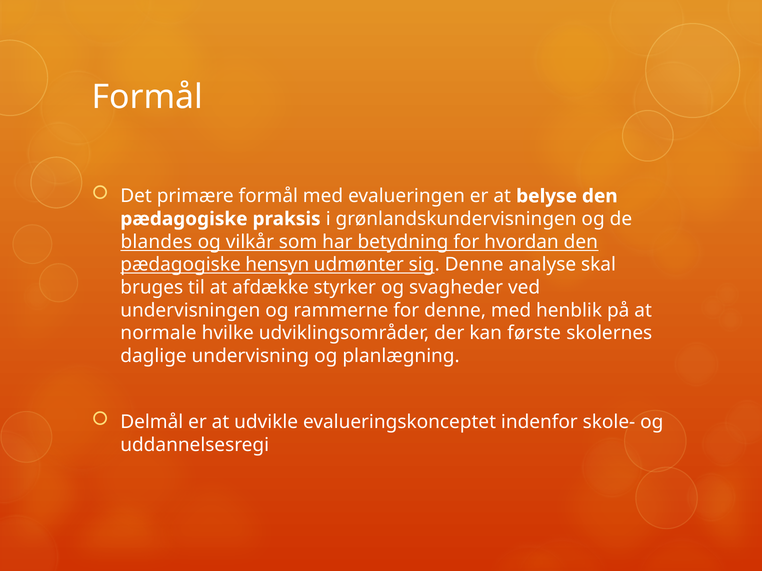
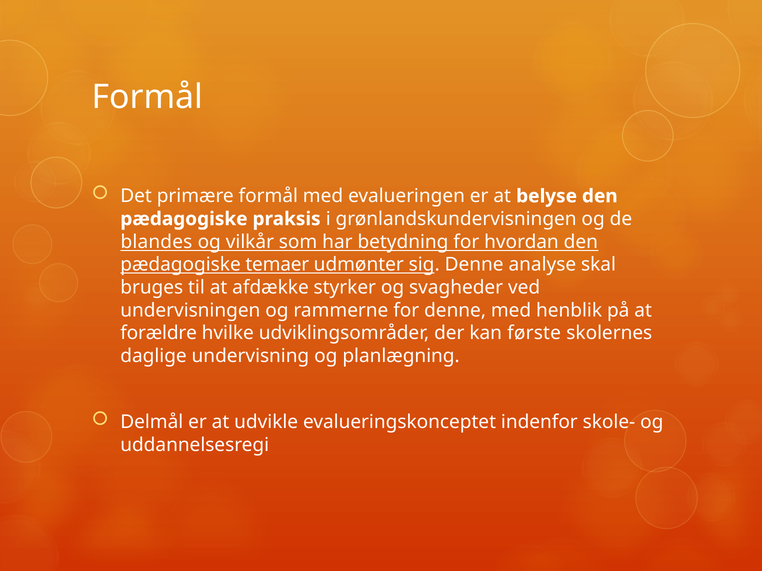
hensyn: hensyn -> temaer
normale: normale -> forældre
